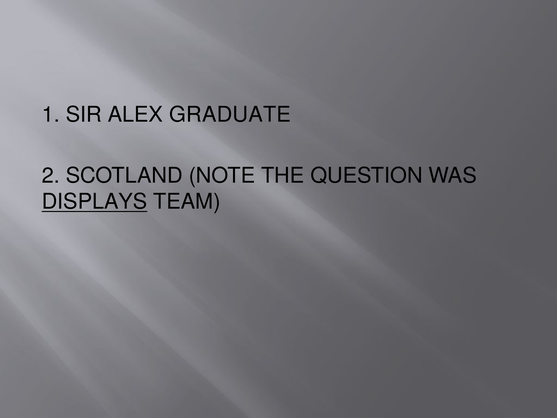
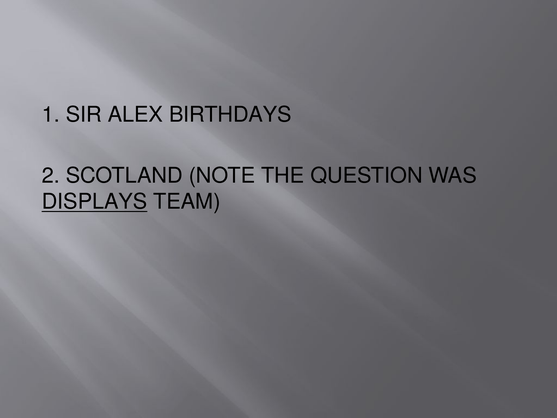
GRADUATE: GRADUATE -> BIRTHDAYS
